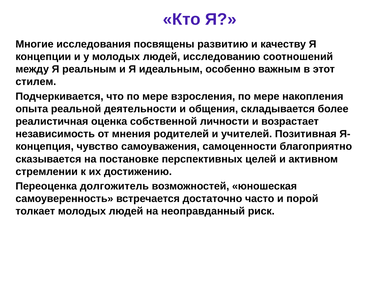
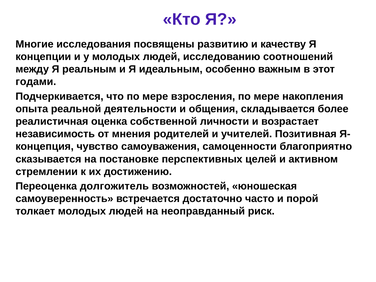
стилем: стилем -> годами
